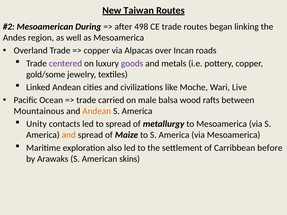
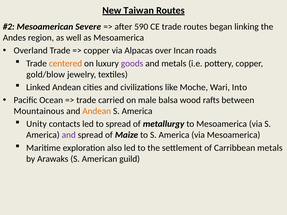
During: During -> Severe
498: 498 -> 590
centered colour: purple -> orange
gold/some: gold/some -> gold/blow
Live: Live -> Into
and at (69, 135) colour: orange -> purple
Carribbean before: before -> metals
skins: skins -> guild
